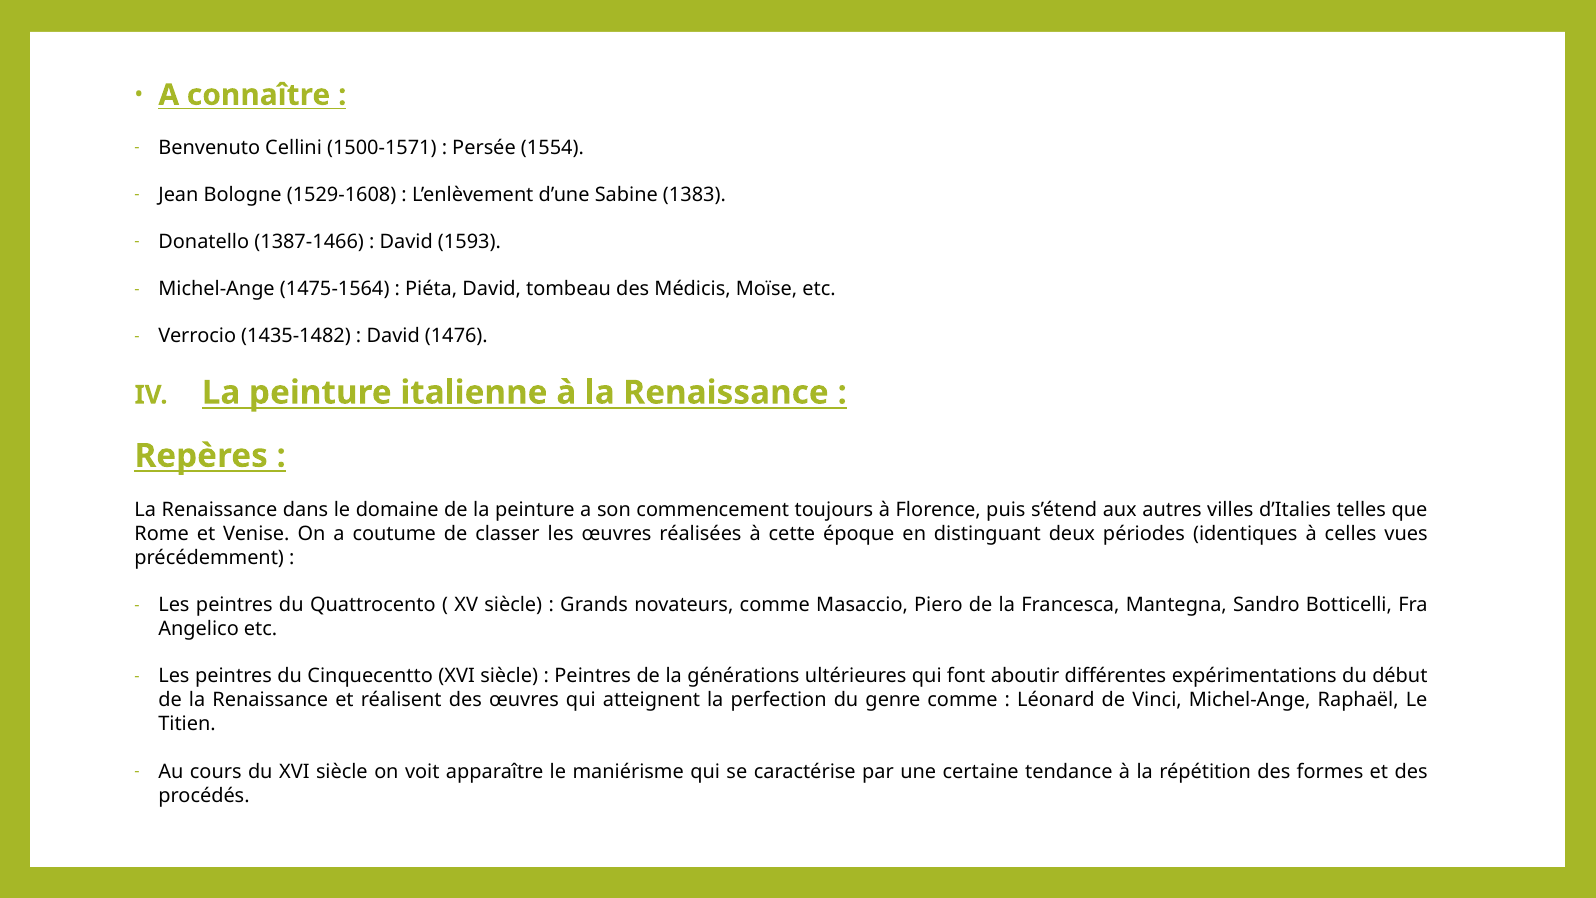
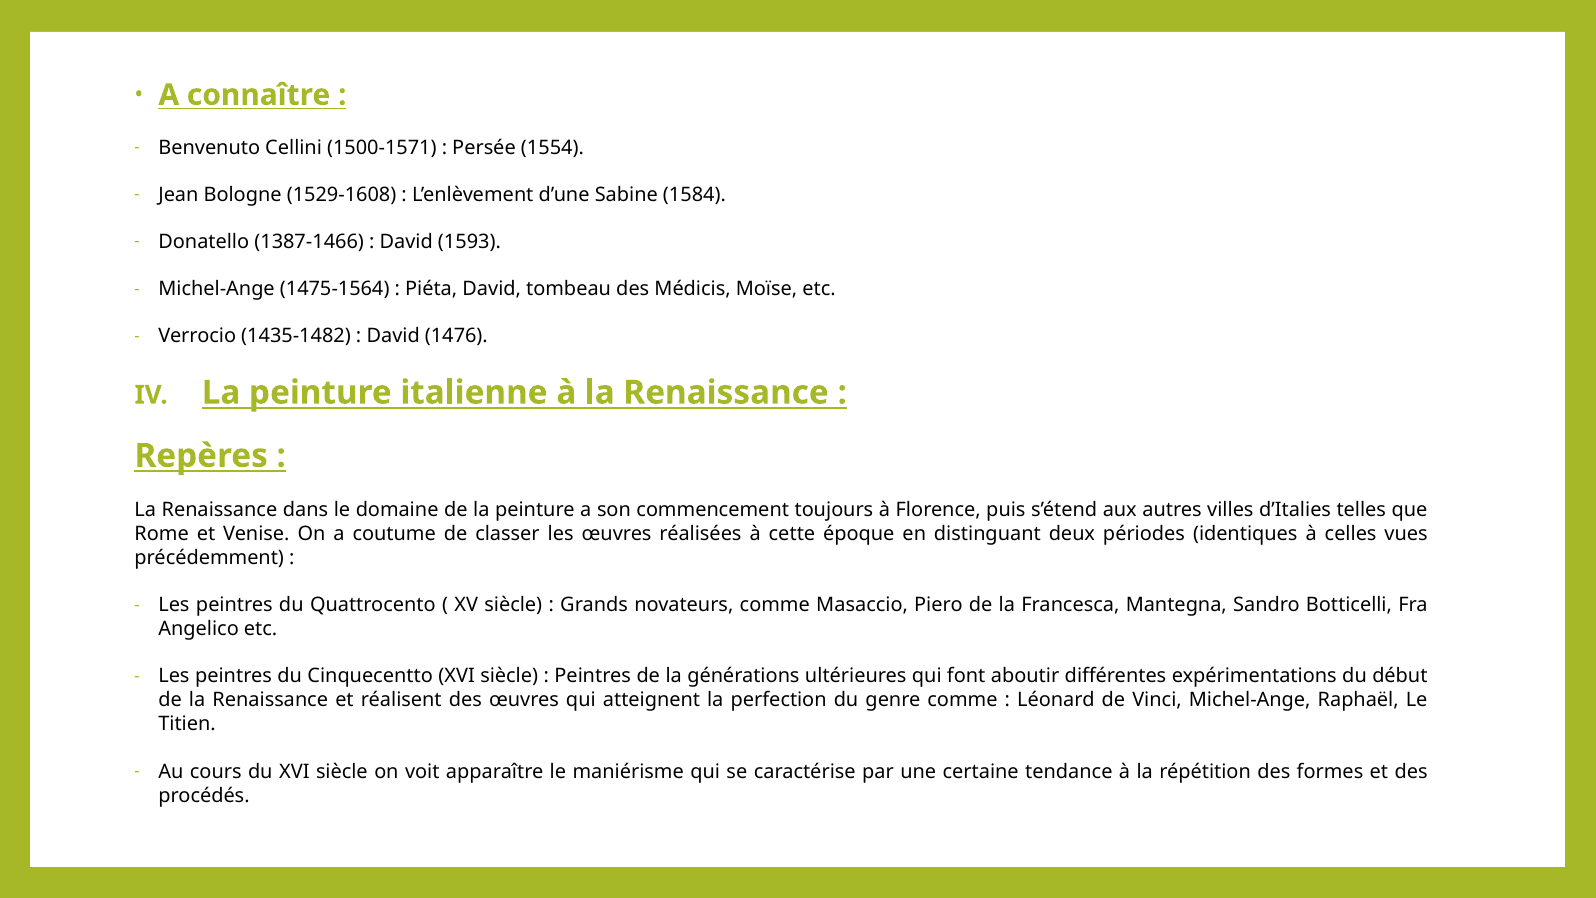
1383: 1383 -> 1584
